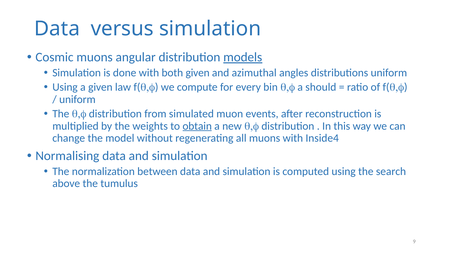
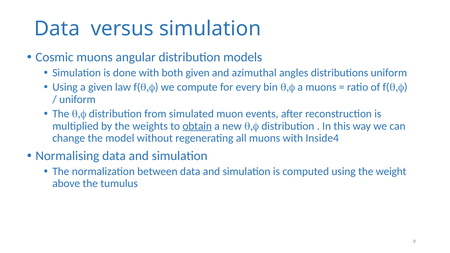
models underline: present -> none
a should: should -> muons
search: search -> weight
